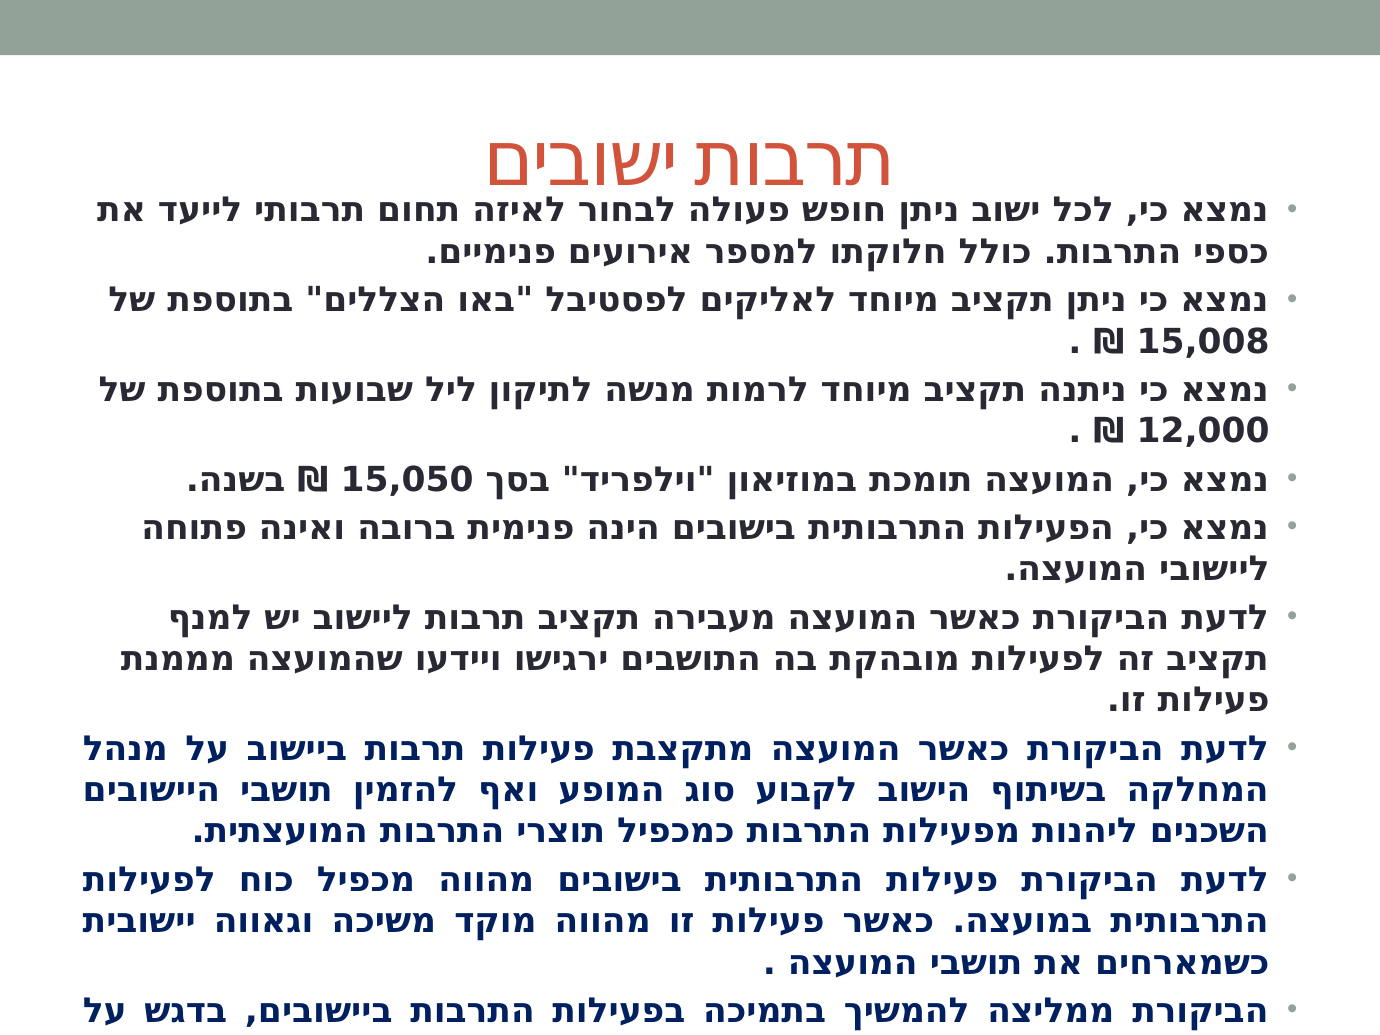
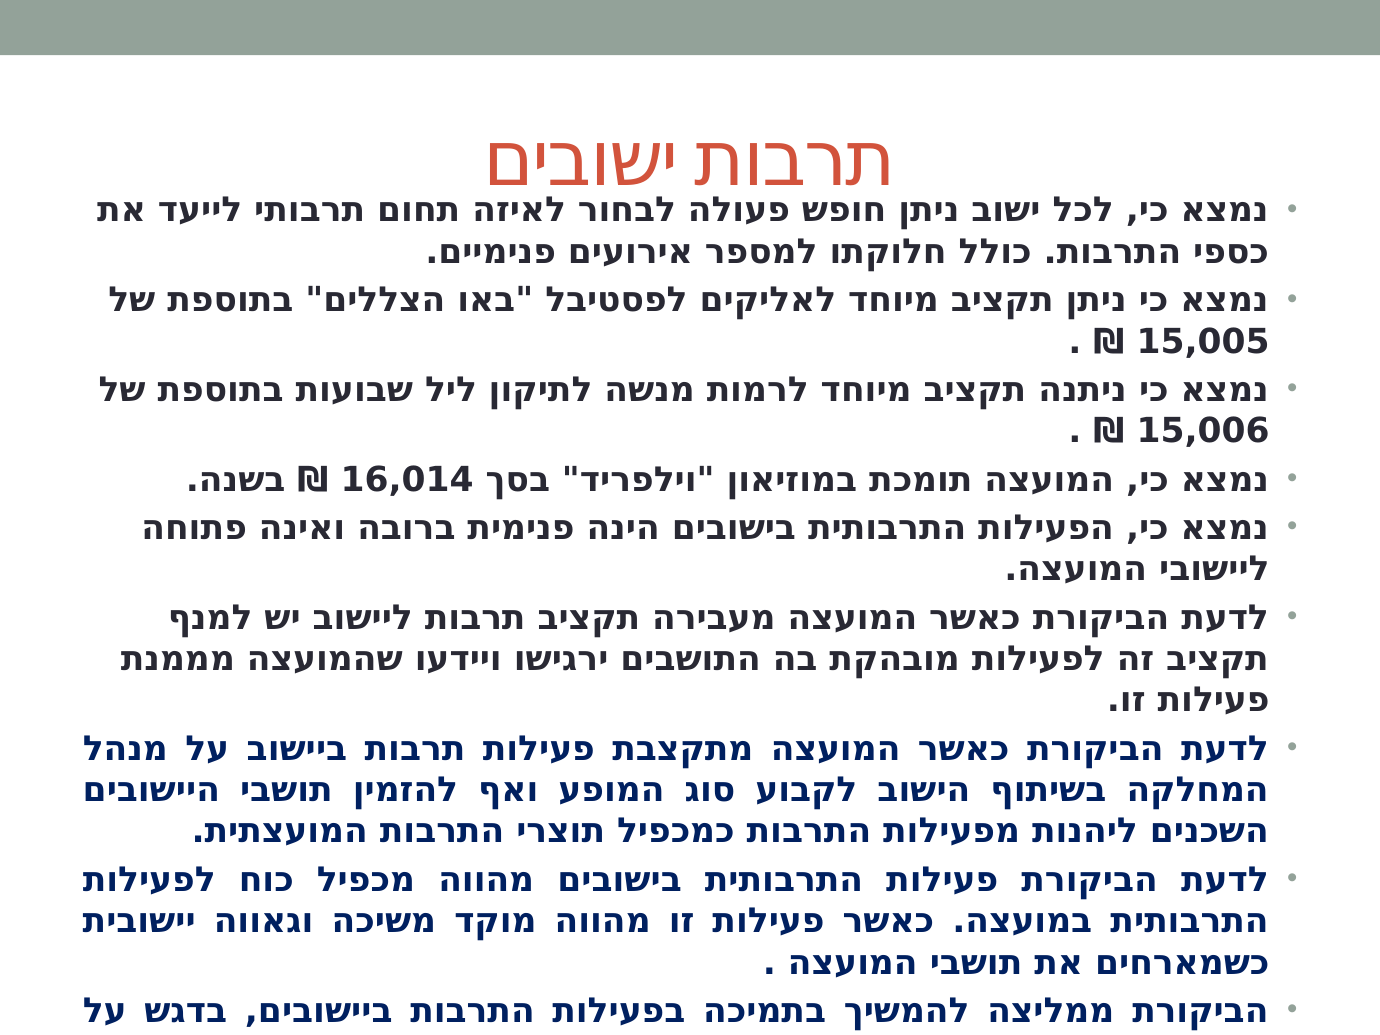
15,008: 15,008 -> 15,005
12,000: 12,000 -> 15,006
15,050: 15,050 -> 16,014
